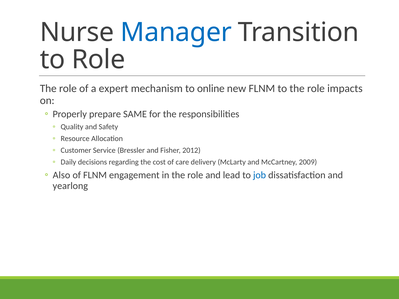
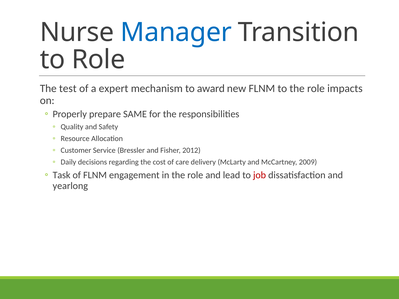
role at (68, 88): role -> test
online: online -> award
Also: Also -> Task
job colour: blue -> red
